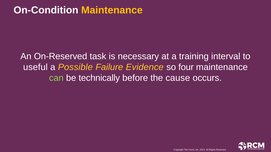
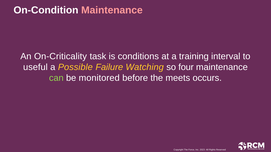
Maintenance at (112, 10) colour: yellow -> pink
On-Reserved: On-Reserved -> On-Criticality
necessary: necessary -> conditions
Evidence: Evidence -> Watching
technically: technically -> monitored
cause: cause -> meets
